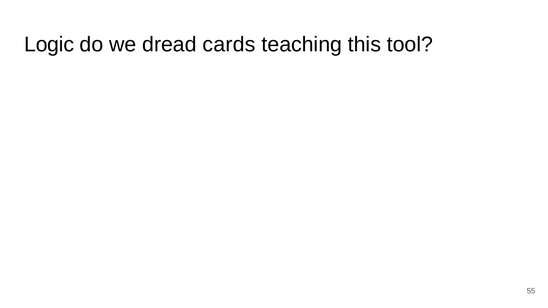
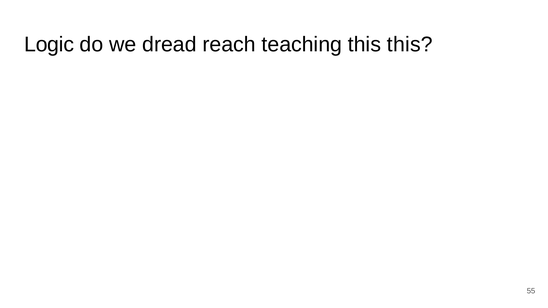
cards: cards -> reach
this tool: tool -> this
